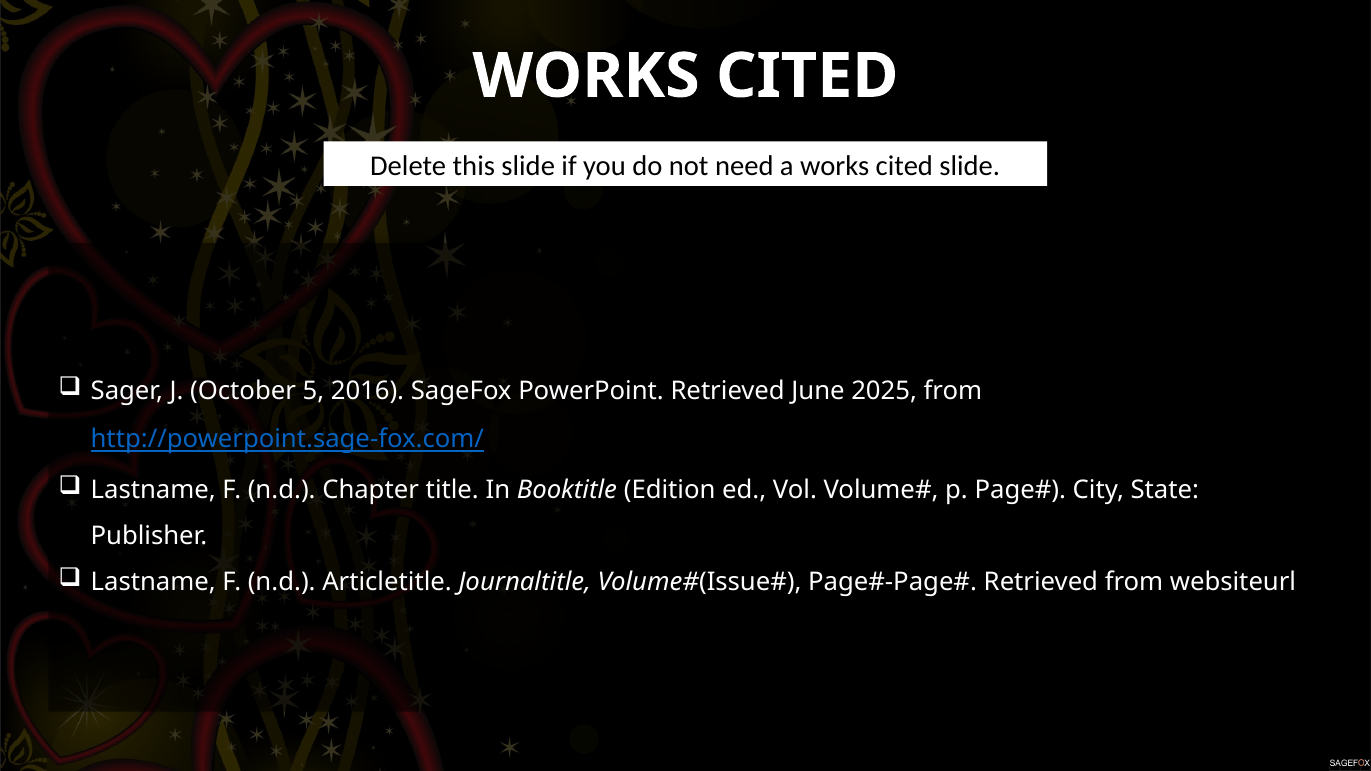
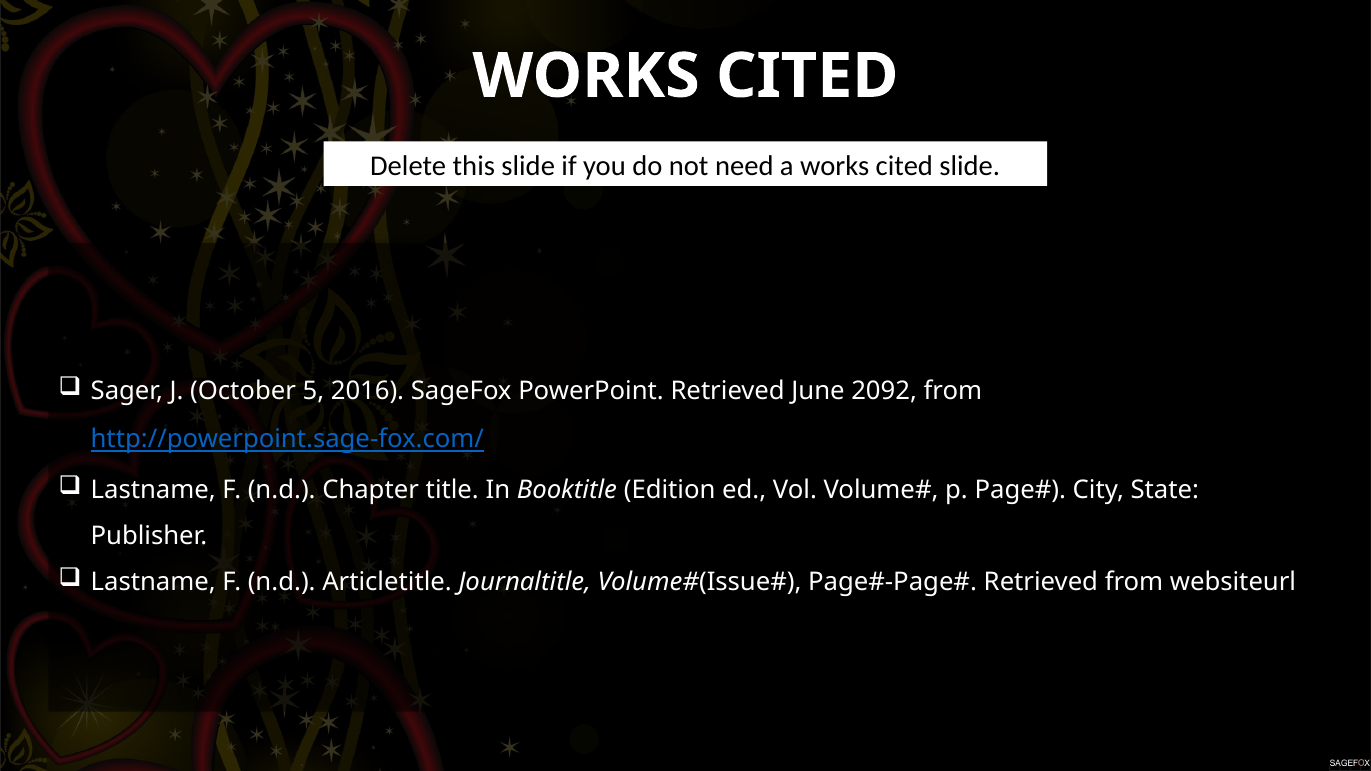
2025: 2025 -> 2092
